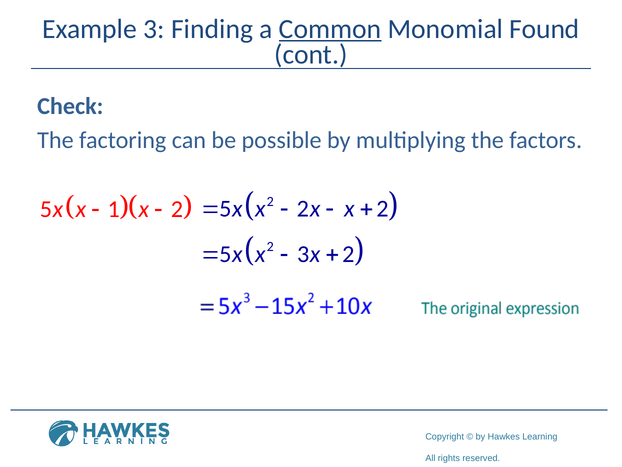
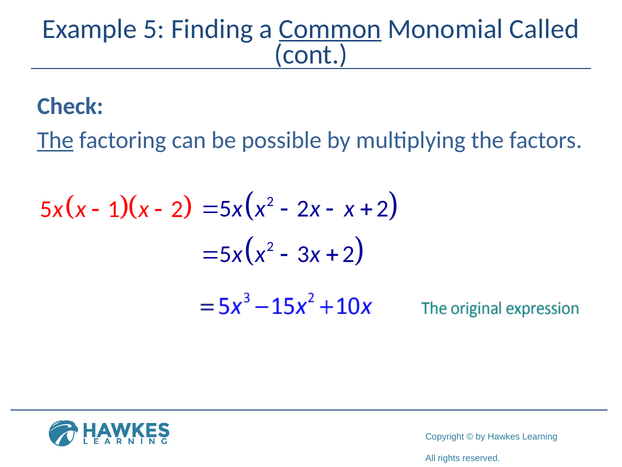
Example 3: 3 -> 5
Found: Found -> Called
The at (55, 140) underline: none -> present
